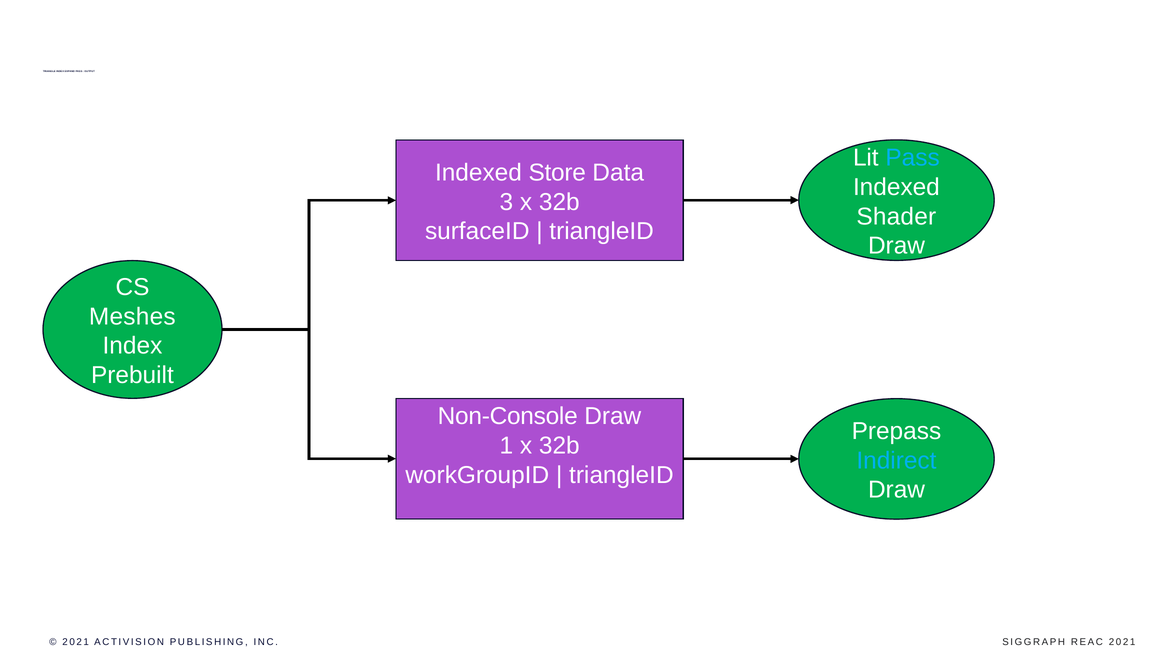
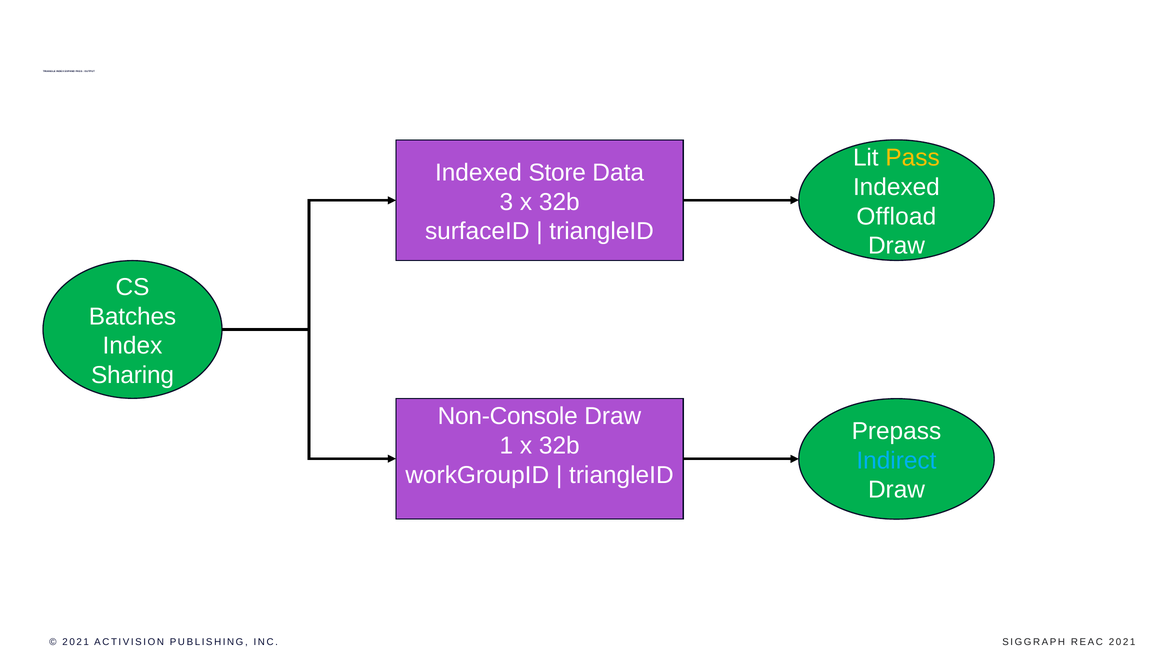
Pass at (913, 158) colour: light blue -> yellow
Shader: Shader -> Offload
Meshes: Meshes -> Batches
Prebuilt: Prebuilt -> Sharing
